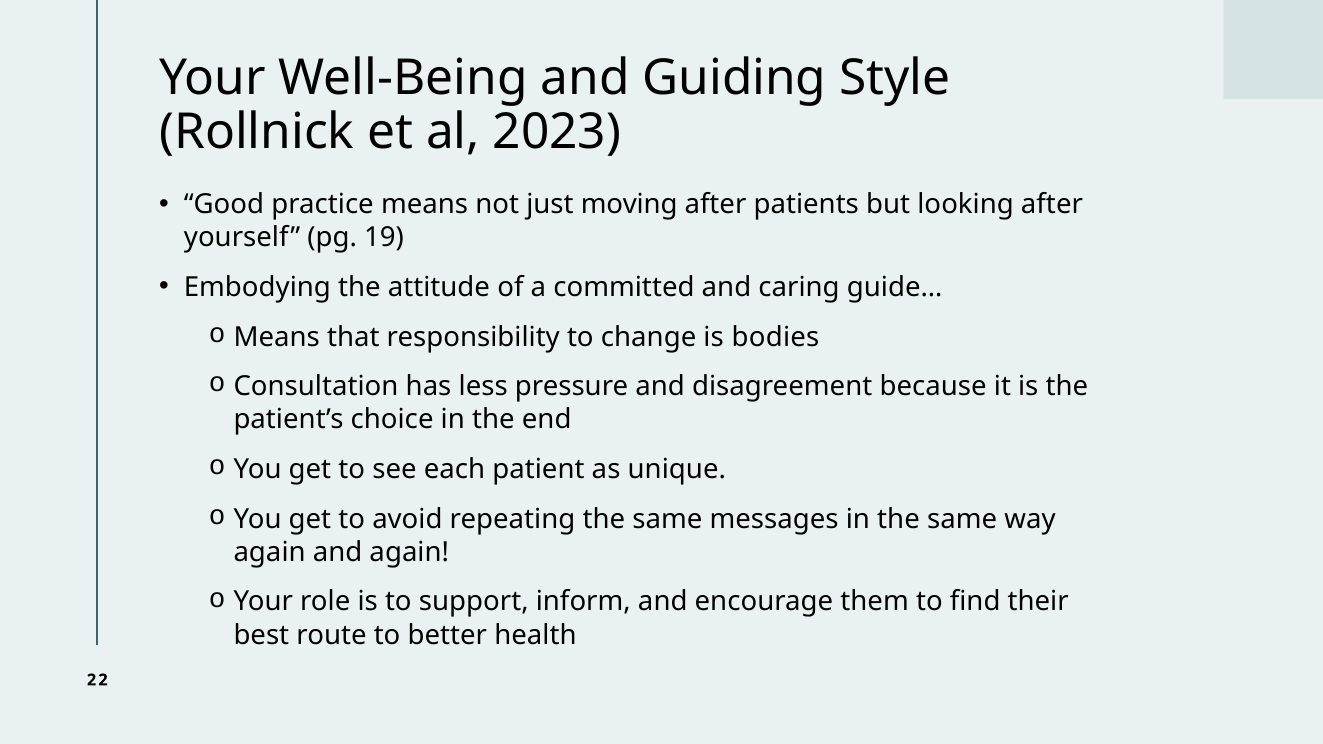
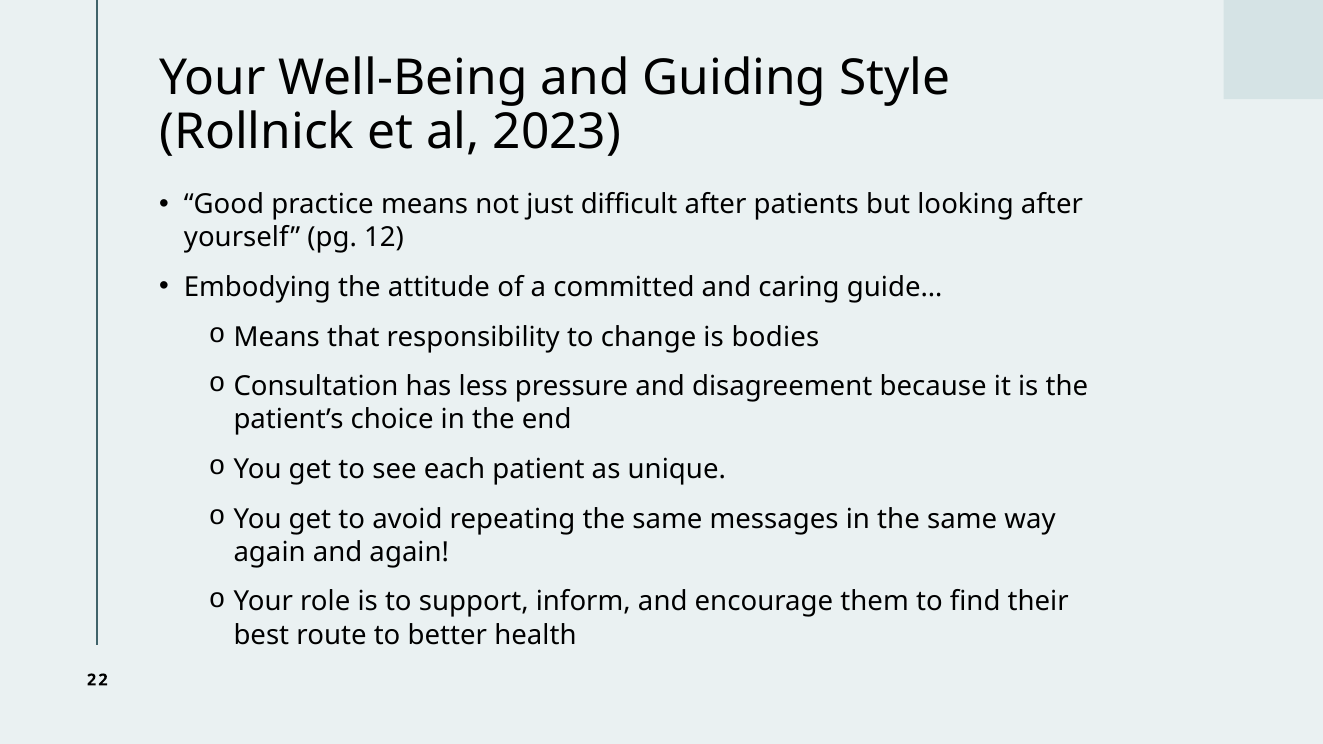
moving: moving -> difficult
19: 19 -> 12
